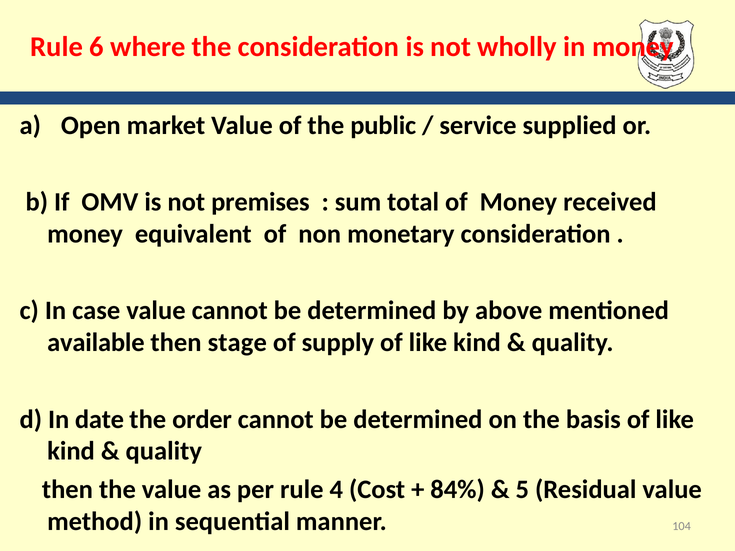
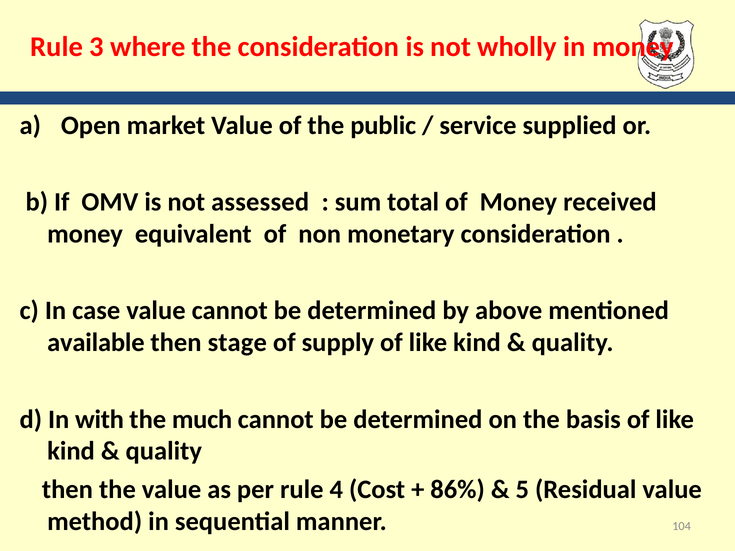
6: 6 -> 3
premises: premises -> assessed
date: date -> with
order: order -> much
84%: 84% -> 86%
